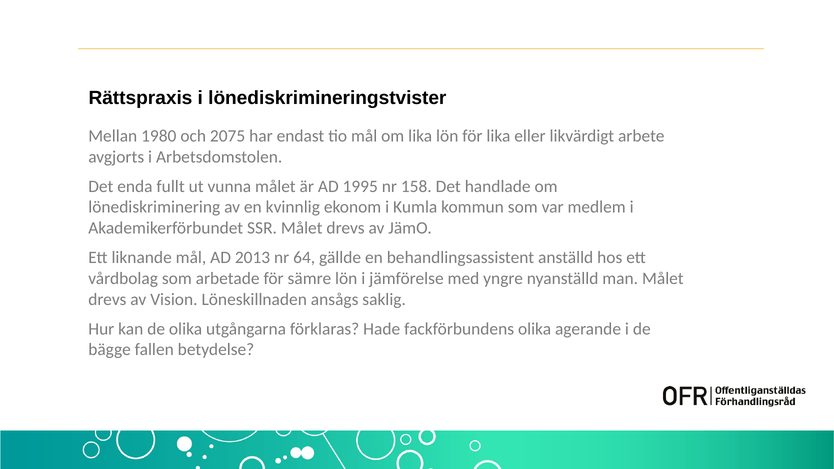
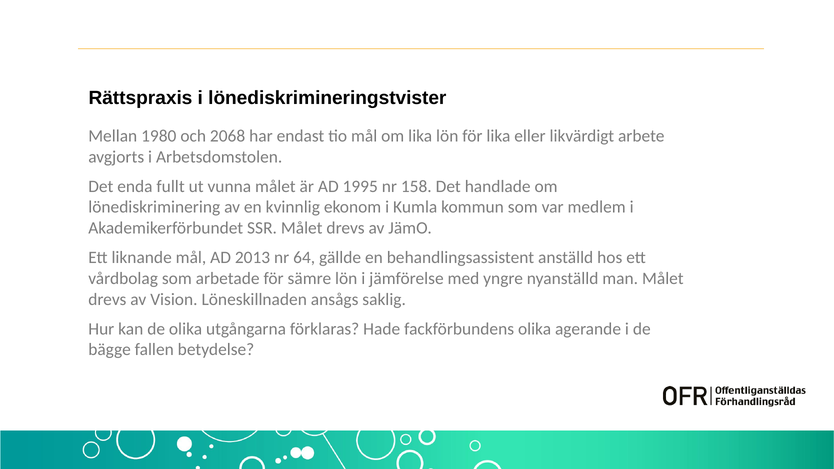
2075: 2075 -> 2068
